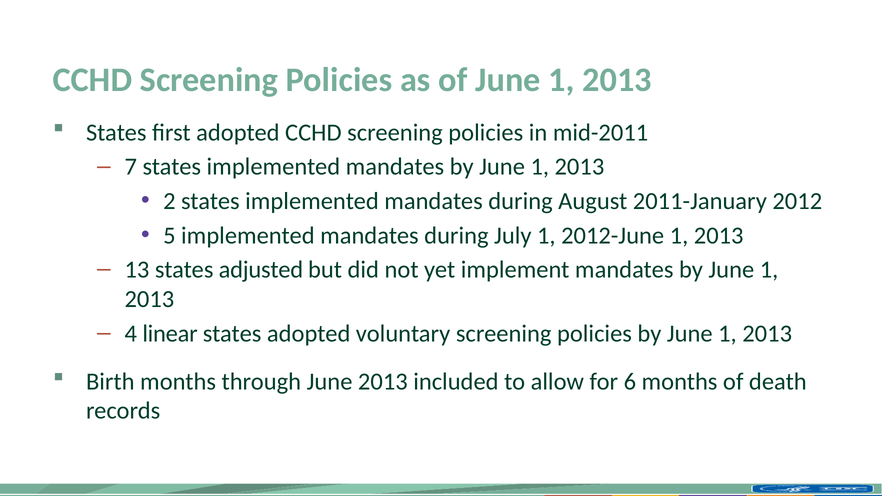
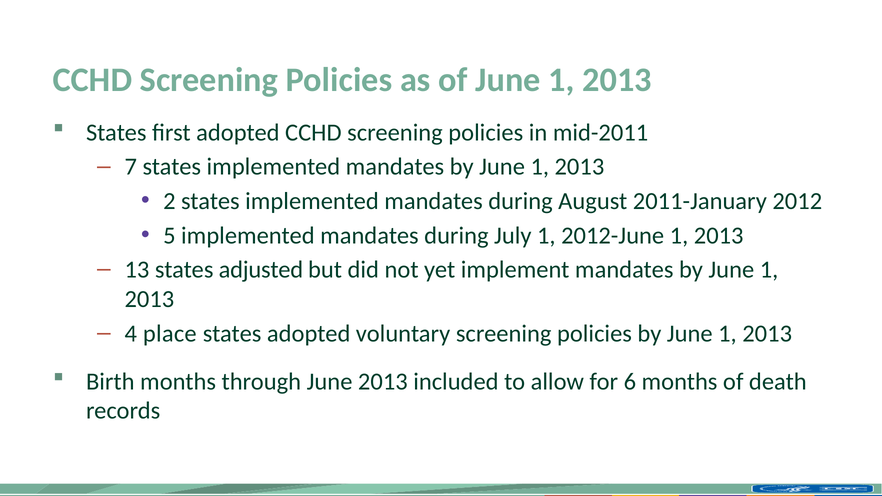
linear: linear -> place
